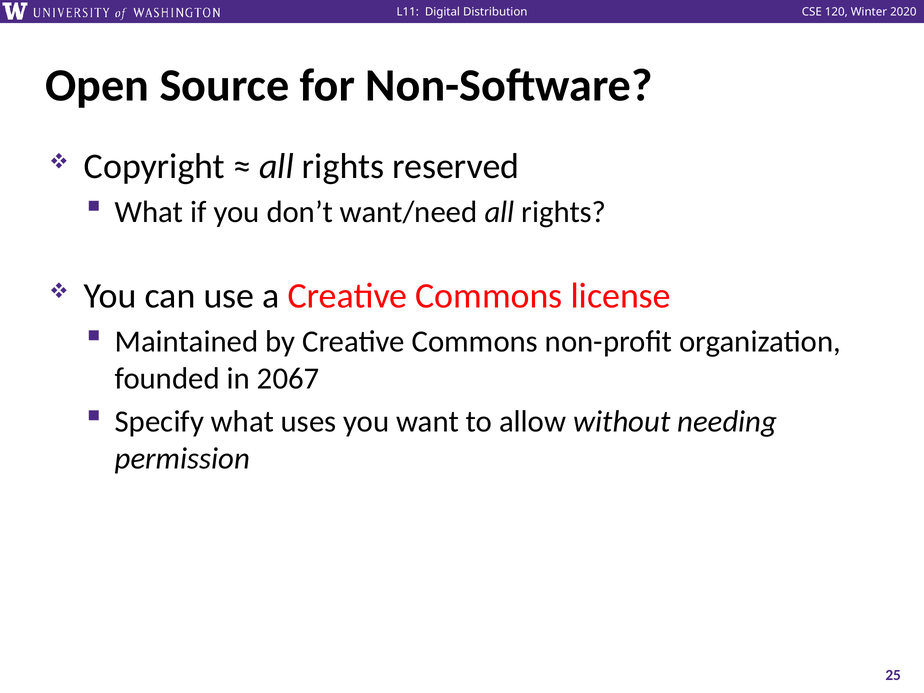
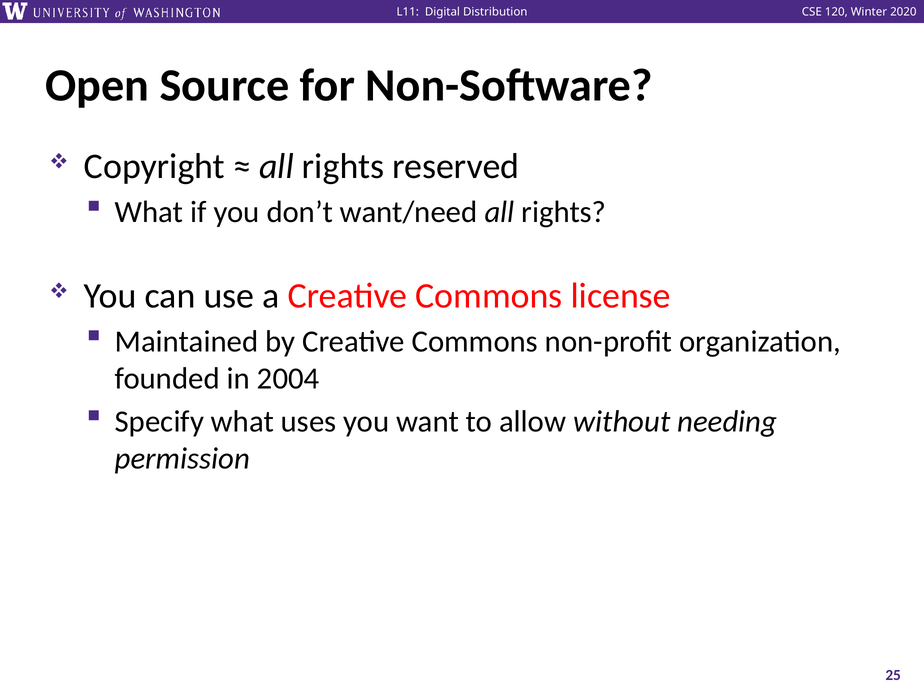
2067: 2067 -> 2004
